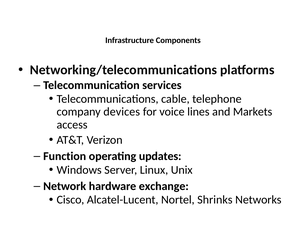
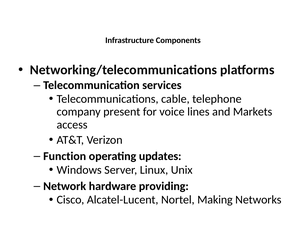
devices: devices -> present
exchange: exchange -> providing
Shrinks: Shrinks -> Making
